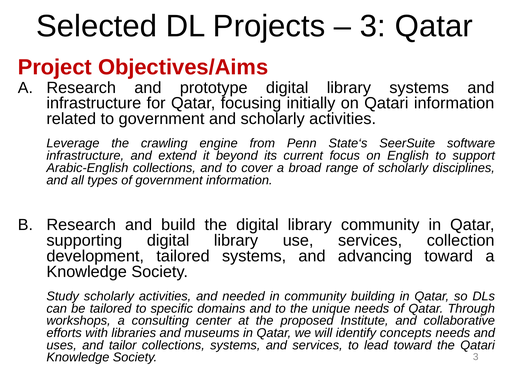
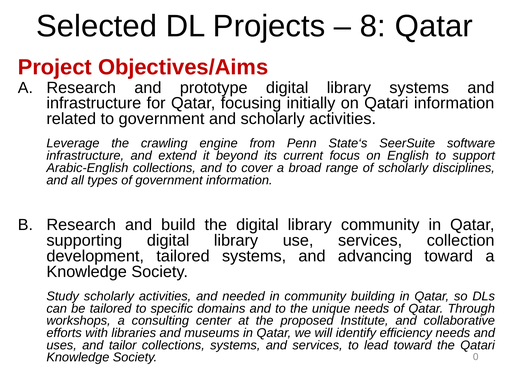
3 at (373, 26): 3 -> 8
concepts: concepts -> efficiency
Society 3: 3 -> 0
